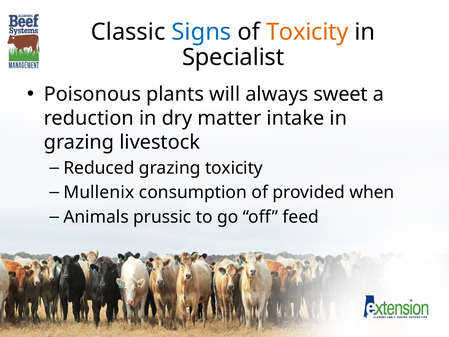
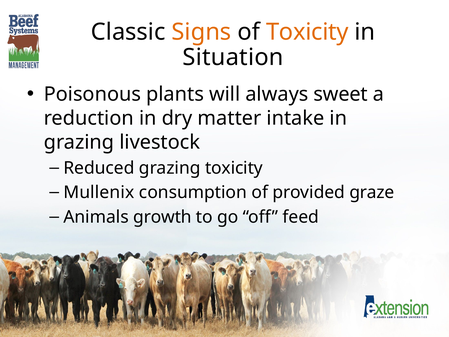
Signs colour: blue -> orange
Specialist: Specialist -> Situation
when: when -> graze
prussic: prussic -> growth
